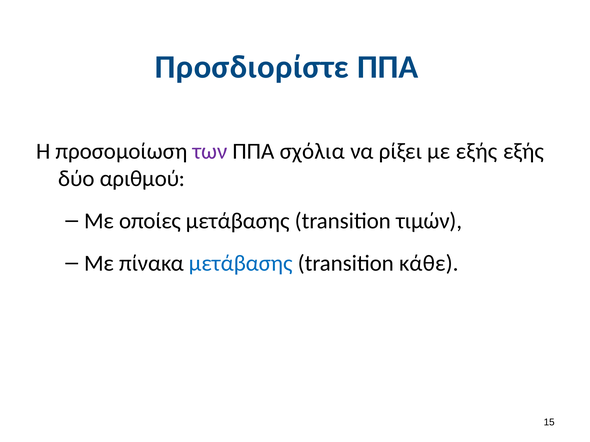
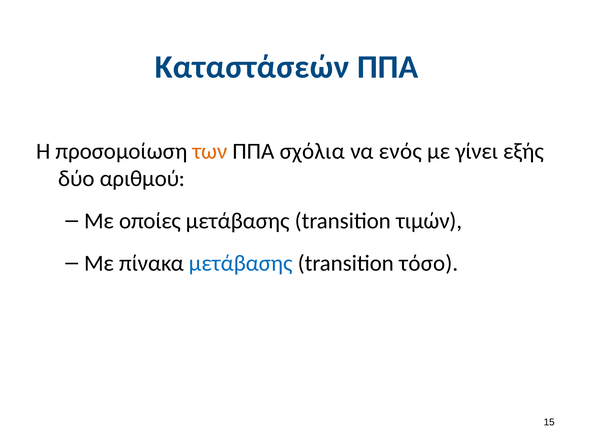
Προσδιορίστε: Προσδιορίστε -> Καταστάσεών
των colour: purple -> orange
ρίξει: ρίξει -> ενός
με εξής: εξής -> γίνει
κάθε: κάθε -> τόσο
